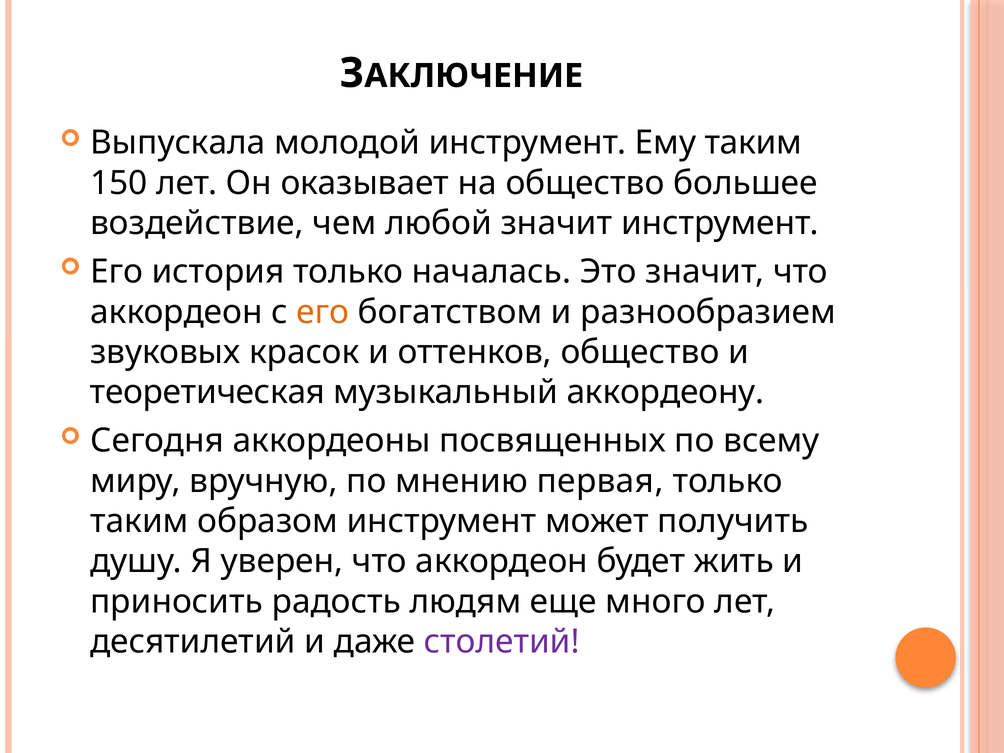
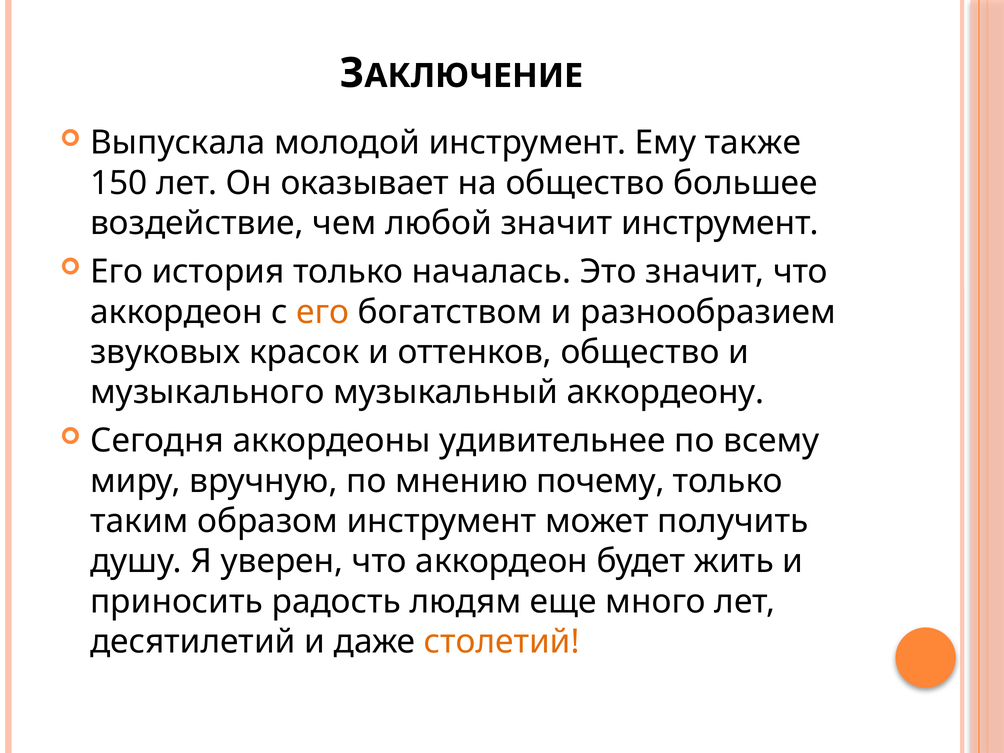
Ему таким: таким -> также
теоретическая: теоретическая -> музыкального
посвященных: посвященных -> удивительнее
первая: первая -> почему
столетий colour: purple -> orange
